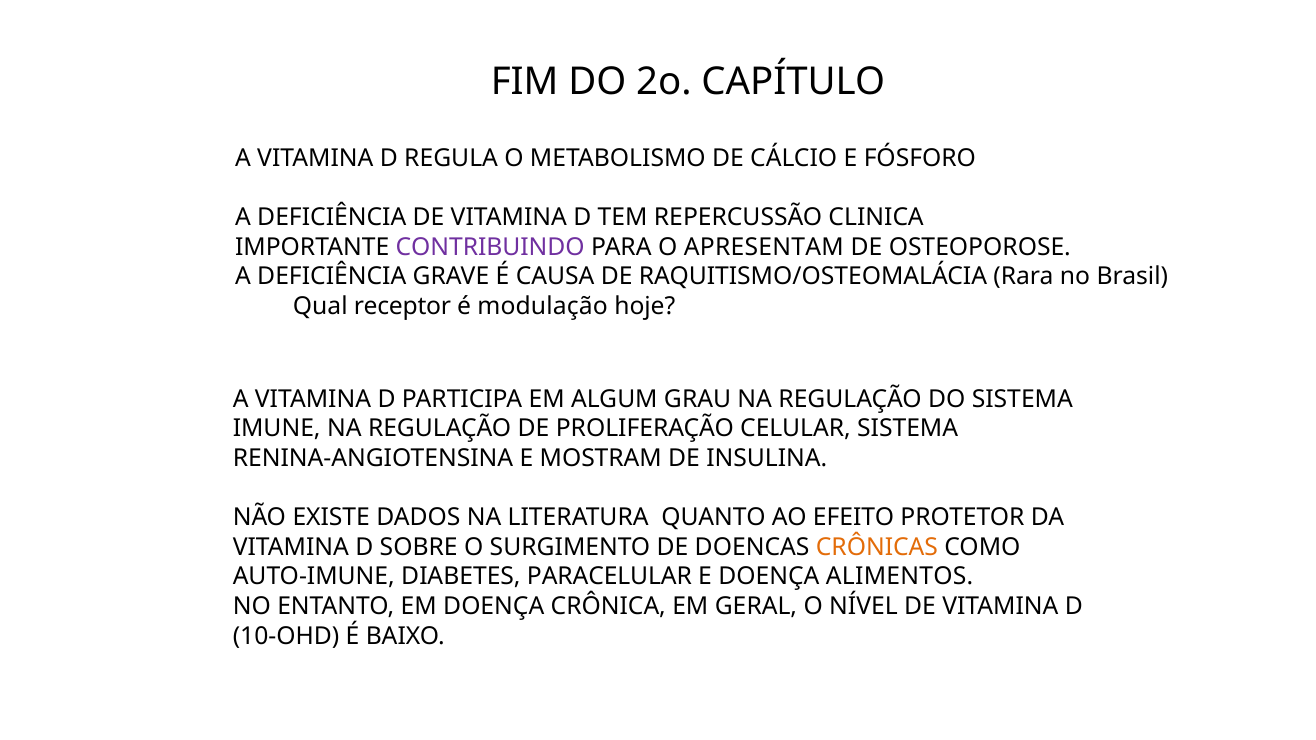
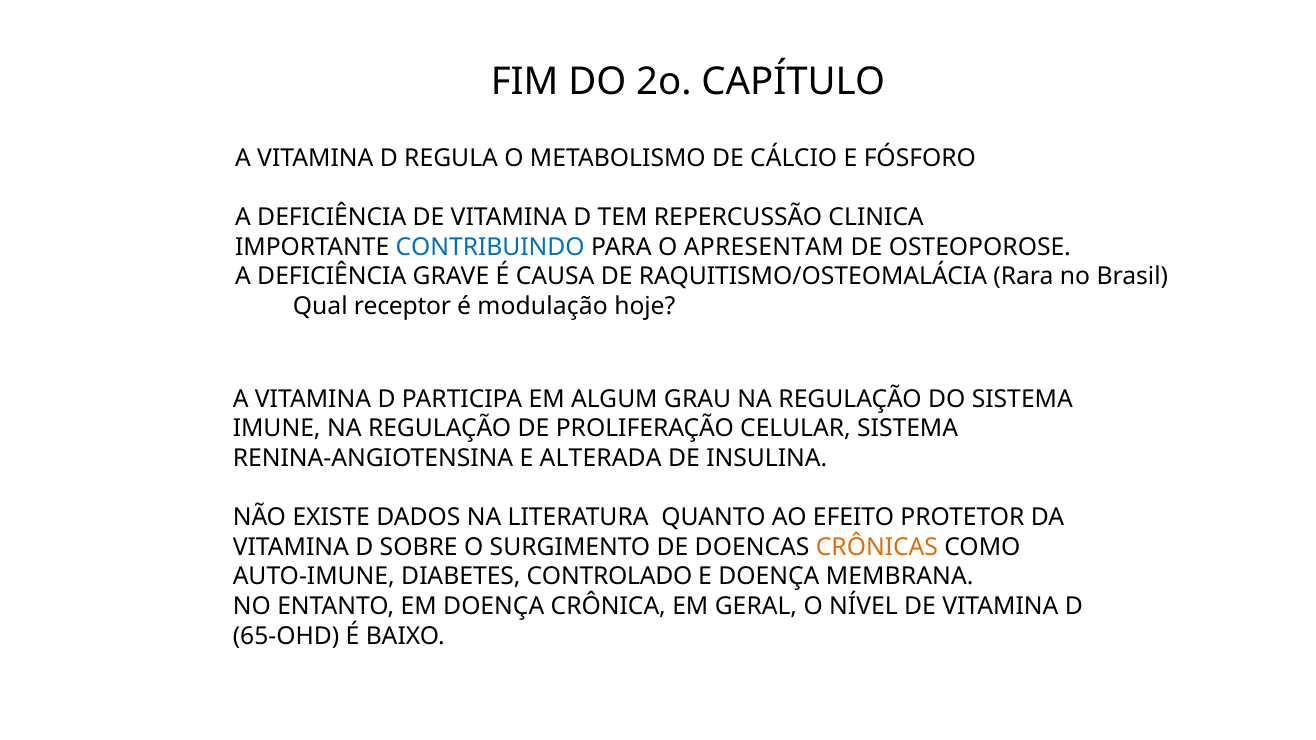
CONTRIBUINDO colour: purple -> blue
MOSTRAM: MOSTRAM -> ALTERADA
PARACELULAR: PARACELULAR -> CONTROLADO
ALIMENTOS: ALIMENTOS -> MEMBRANA
10-OHD: 10-OHD -> 65-OHD
